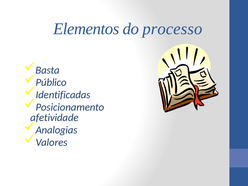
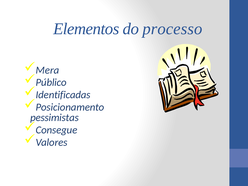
Basta: Basta -> Mera
afetividade: afetividade -> pessimistas
Analogias: Analogias -> Consegue
